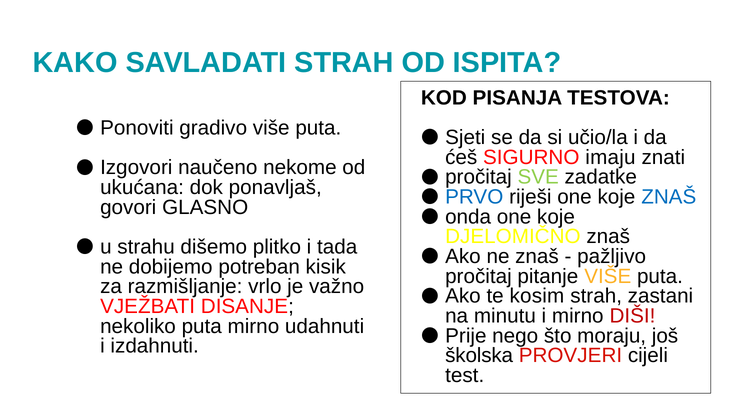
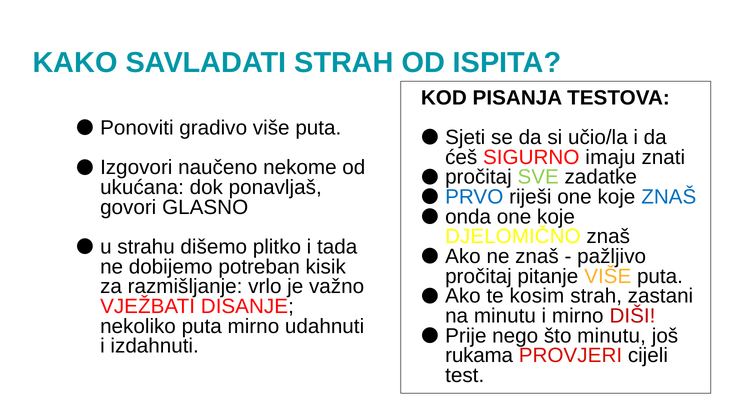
što moraju: moraju -> minutu
školska: školska -> rukama
